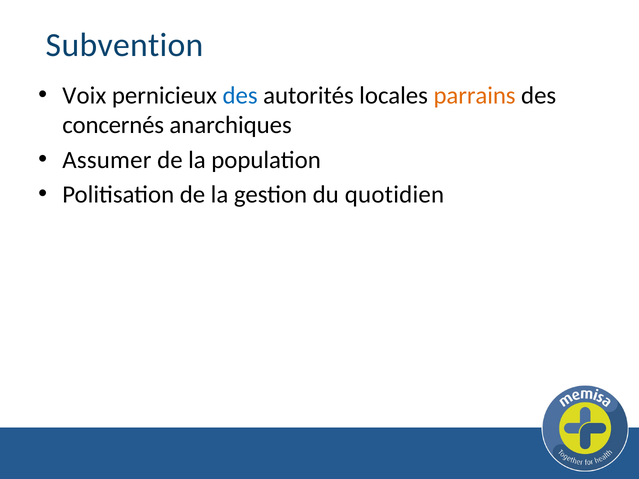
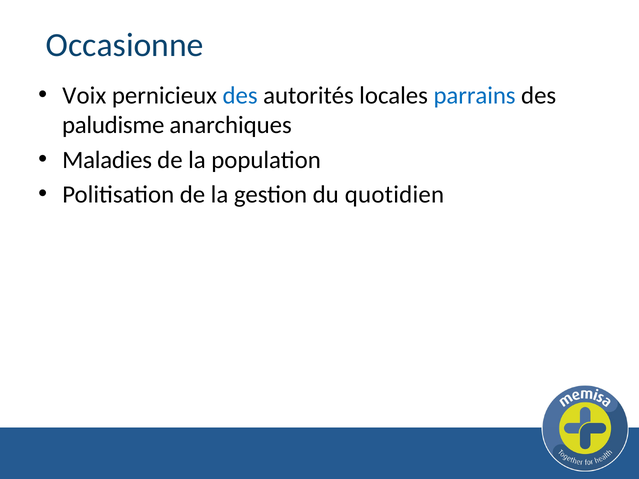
Subvention: Subvention -> Occasionne
parrains colour: orange -> blue
concernés: concernés -> paludisme
Assumer: Assumer -> Maladies
